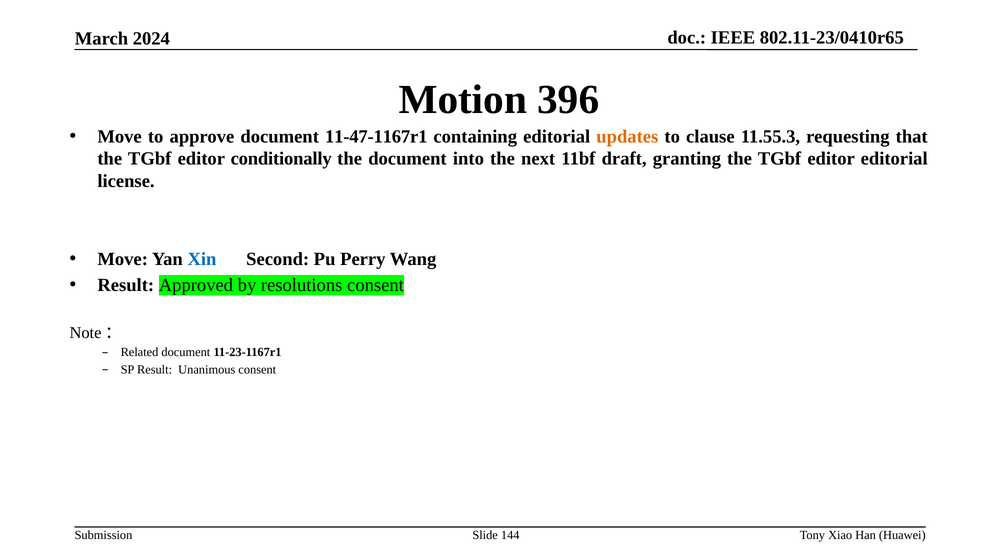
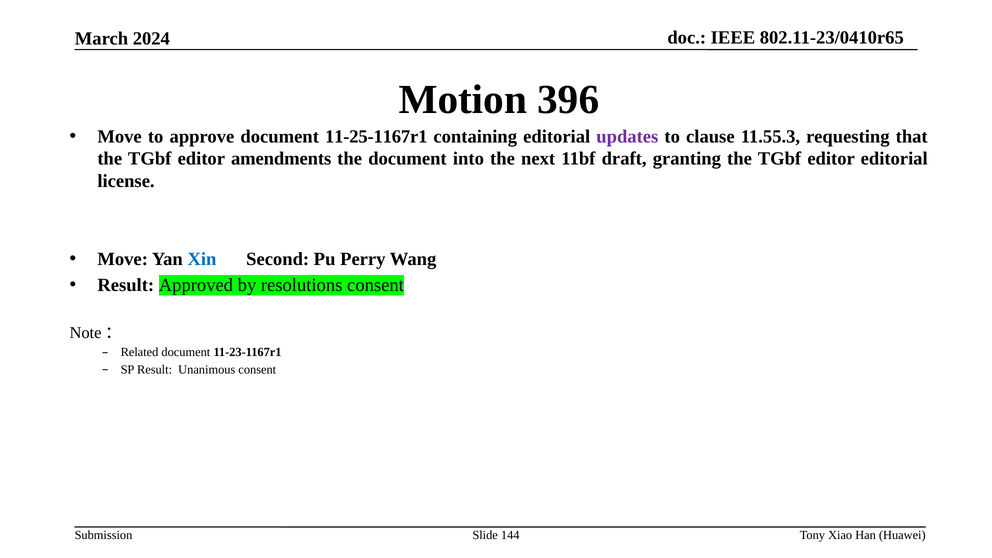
11-47-1167r1: 11-47-1167r1 -> 11-25-1167r1
updates colour: orange -> purple
conditionally: conditionally -> amendments
